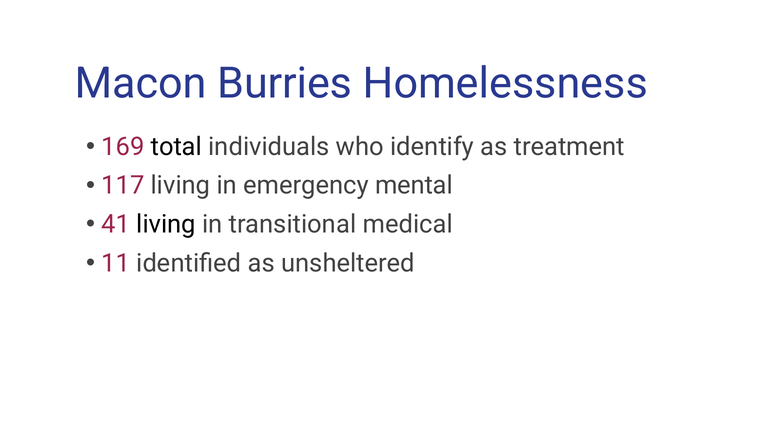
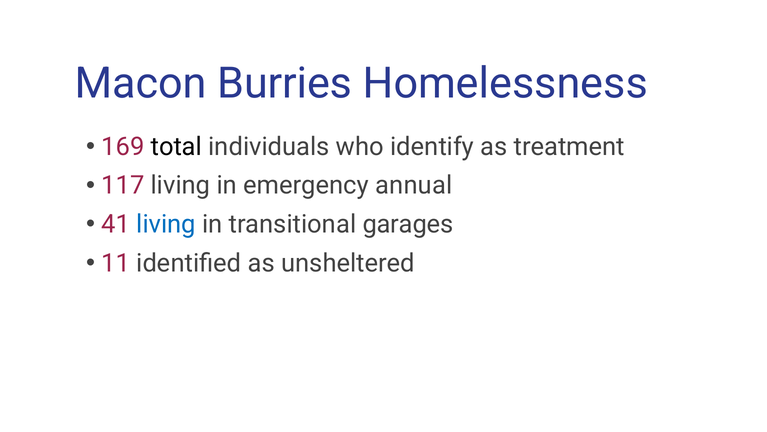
mental: mental -> annual
living at (166, 224) colour: black -> blue
medical: medical -> garages
